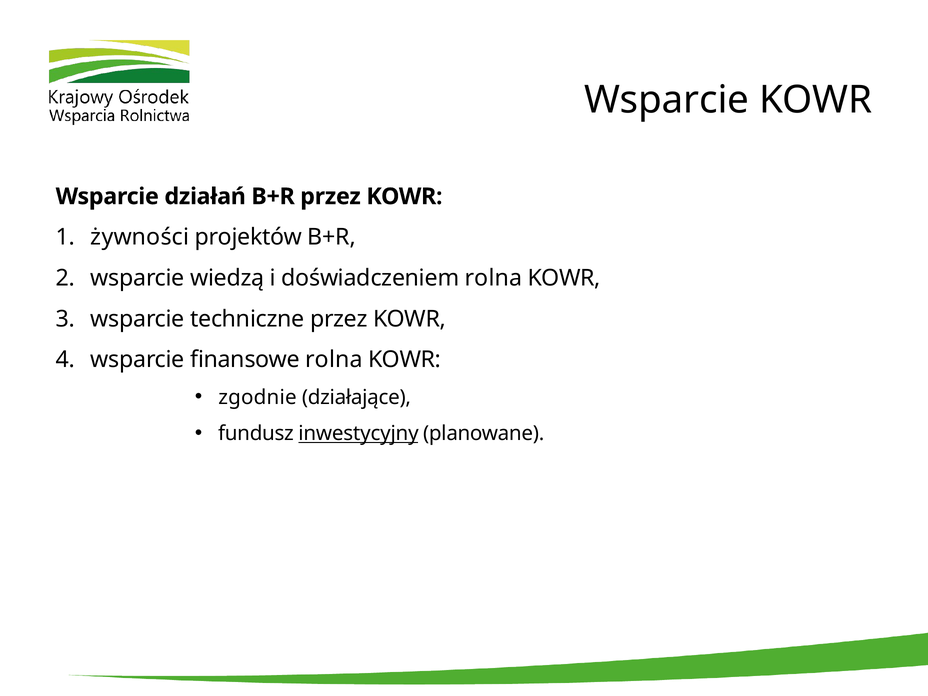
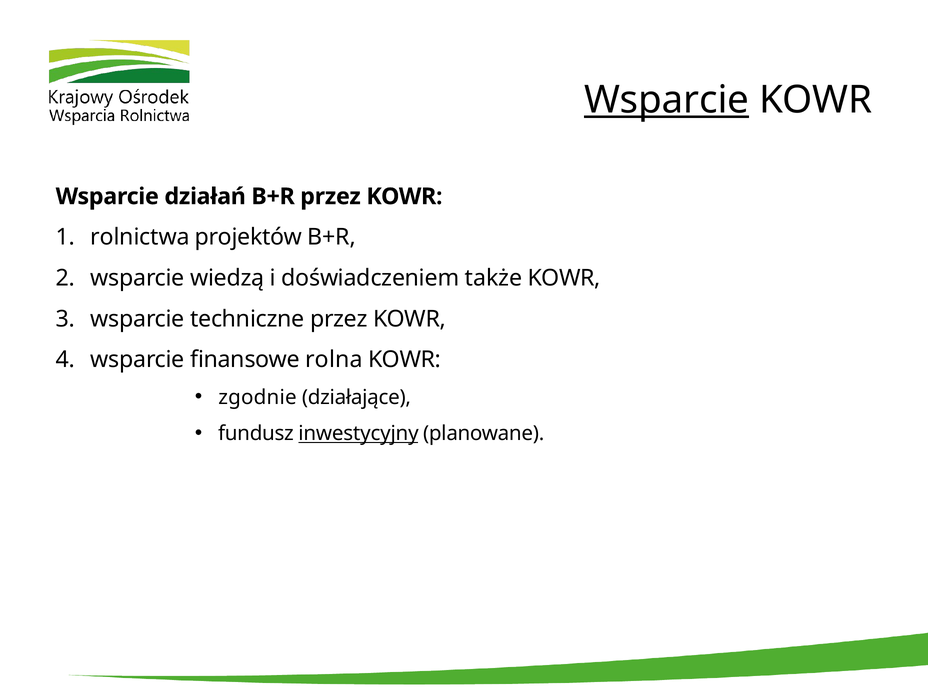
Wsparcie at (667, 100) underline: none -> present
żywności: żywności -> rolnictwa
doświadczeniem rolna: rolna -> także
